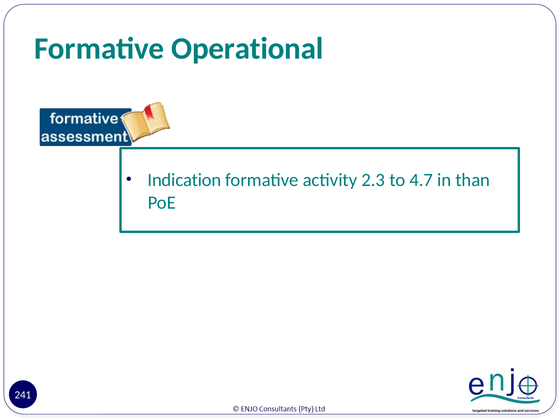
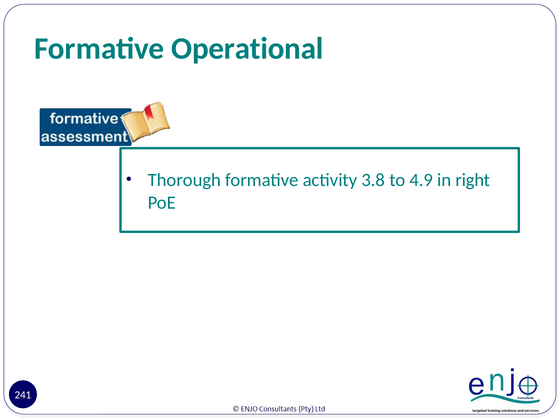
Indication: Indication -> Thorough
2.3: 2.3 -> 3.8
4.7: 4.7 -> 4.9
than: than -> right
